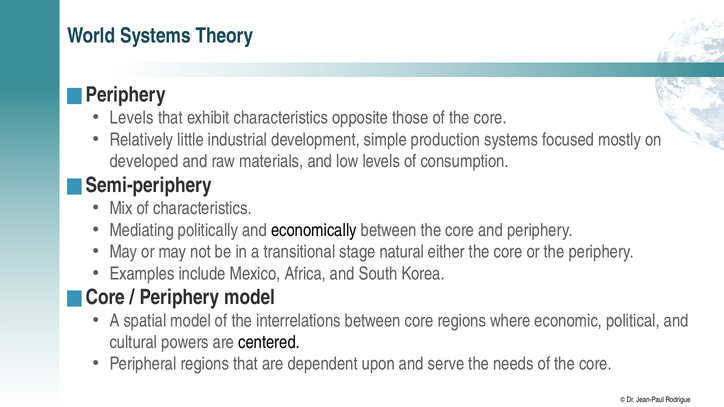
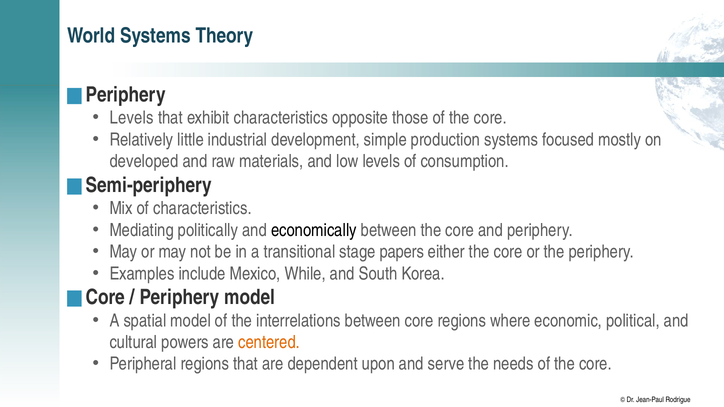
natural: natural -> papers
Africa: Africa -> While
centered colour: black -> orange
